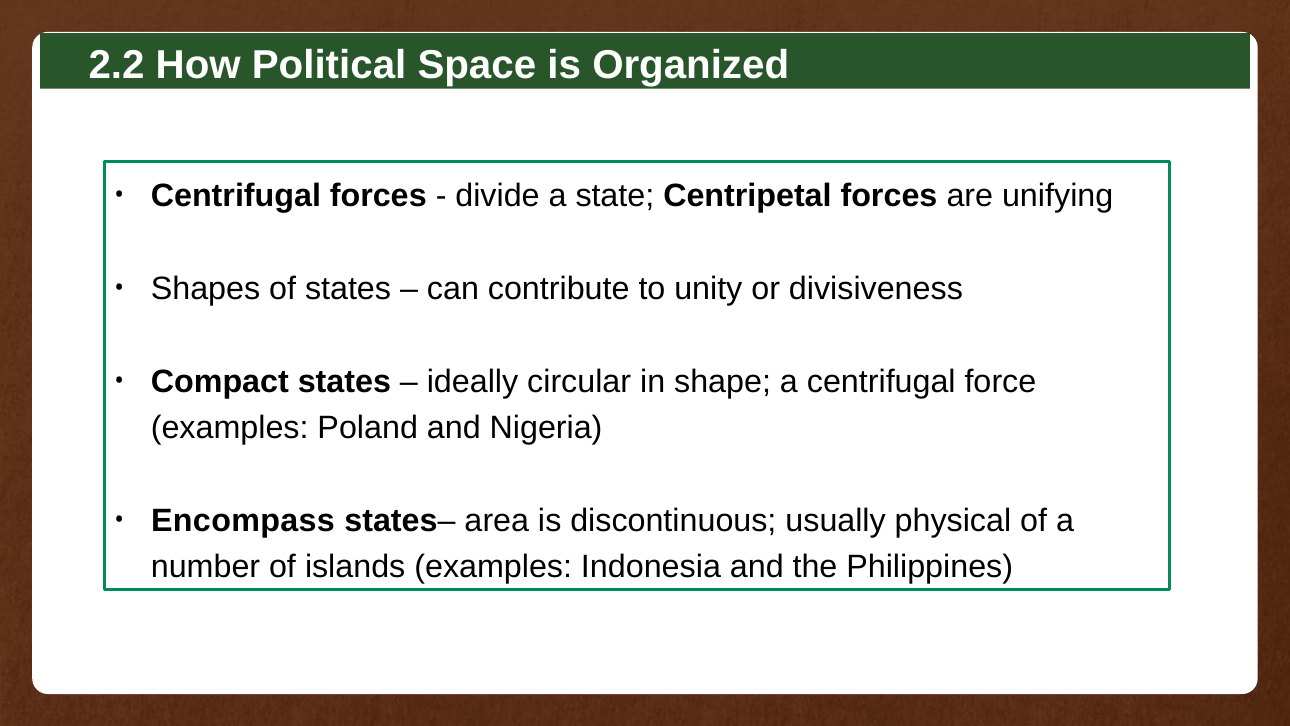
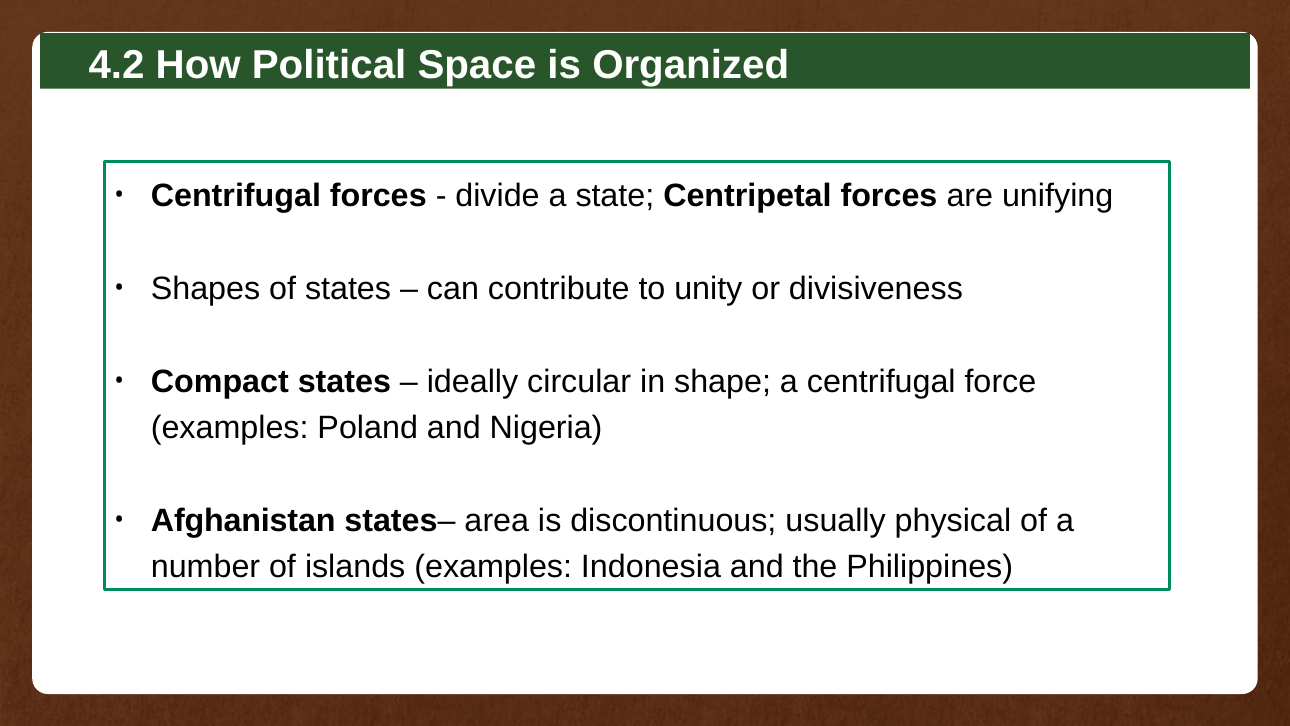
2.2: 2.2 -> 4.2
Encompass: Encompass -> Afghanistan
